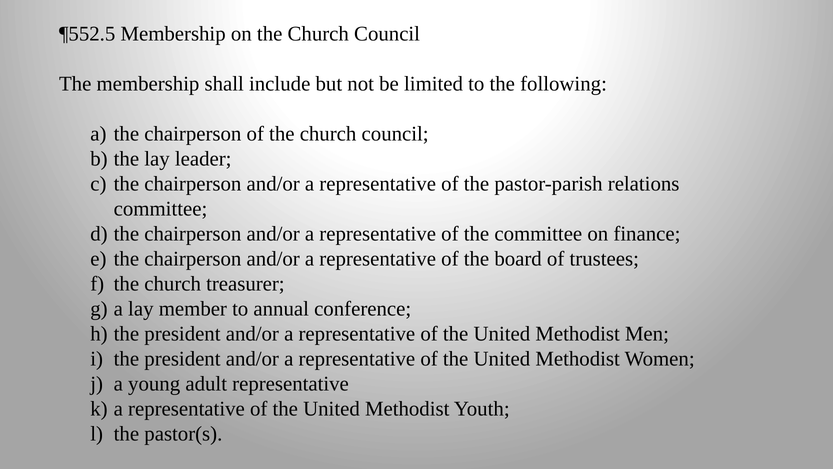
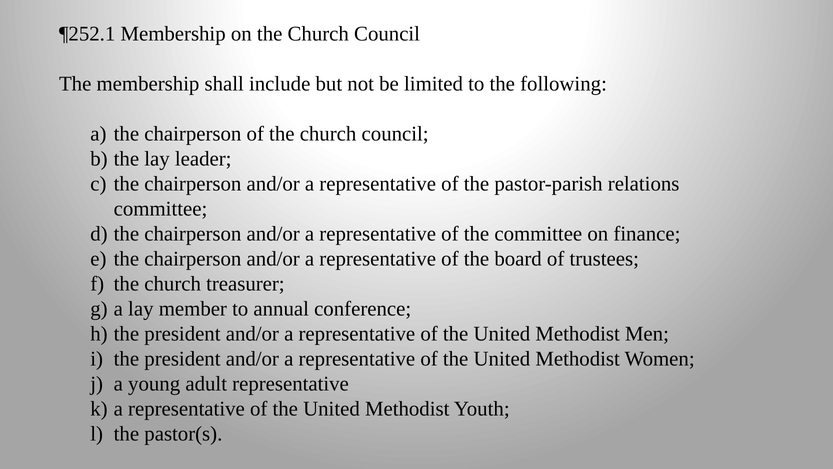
¶552.5: ¶552.5 -> ¶252.1
